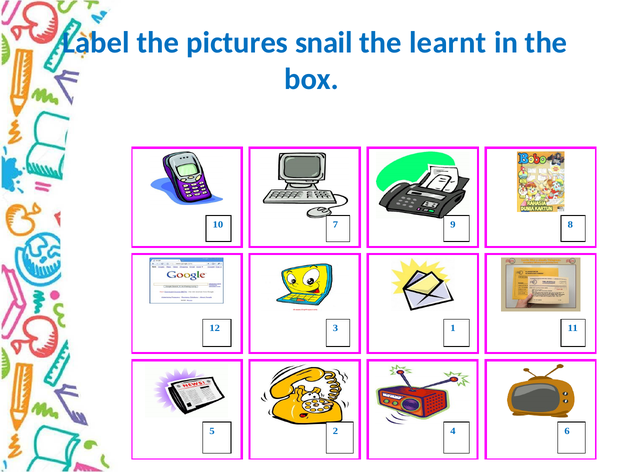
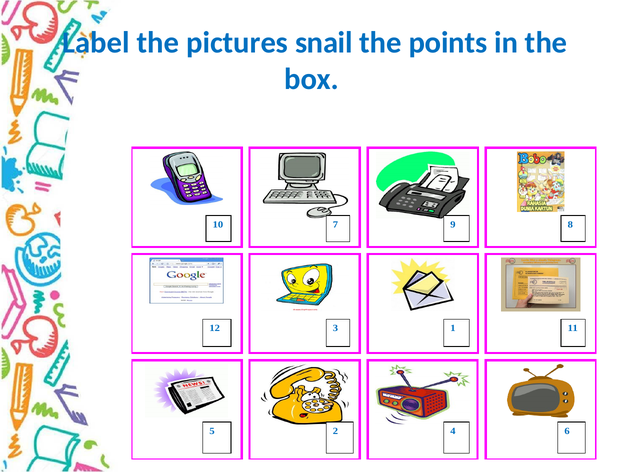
learnt: learnt -> points
